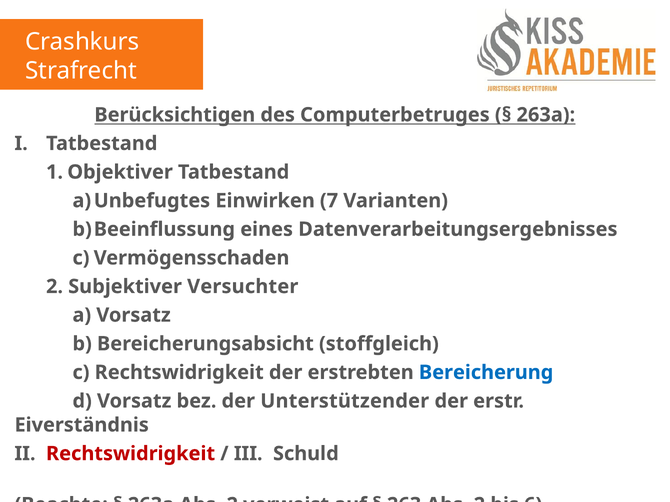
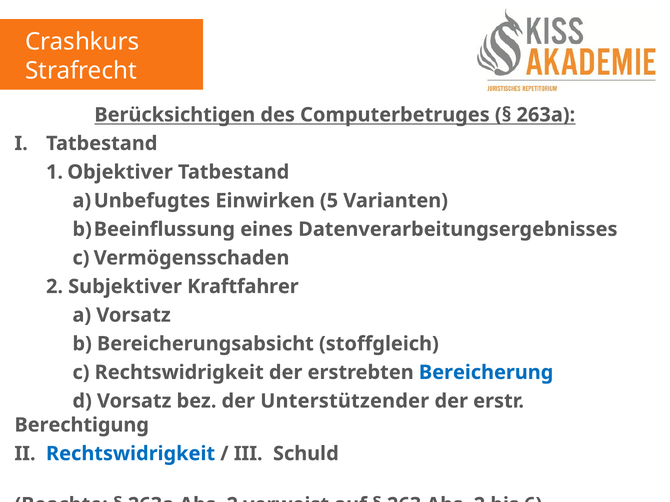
7: 7 -> 5
Versuchter: Versuchter -> Kraftfahrer
Eiverständnis: Eiverständnis -> Berechtigung
Rechtswidrigkeit at (131, 454) colour: red -> blue
